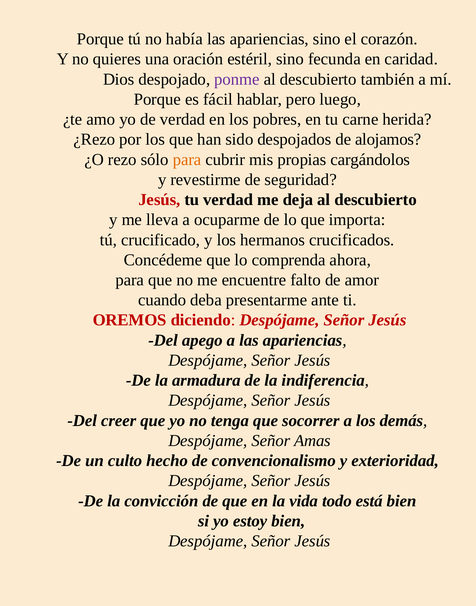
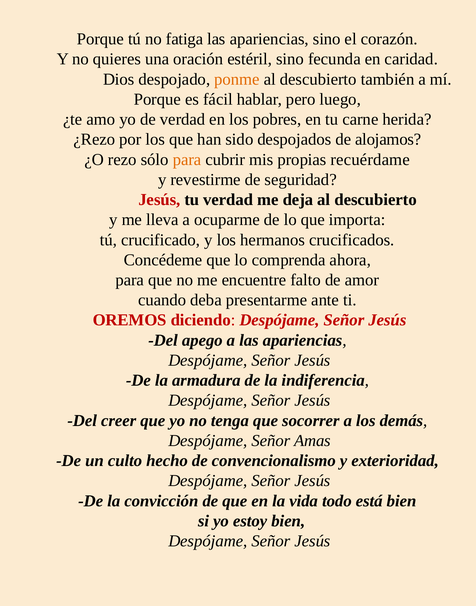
había: había -> fatiga
ponme colour: purple -> orange
cargándolos: cargándolos -> recuérdame
